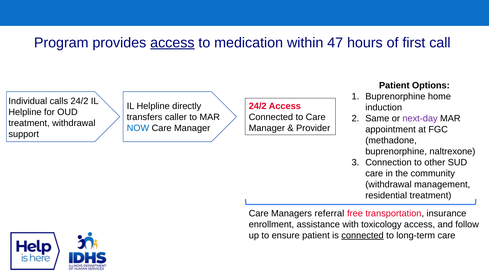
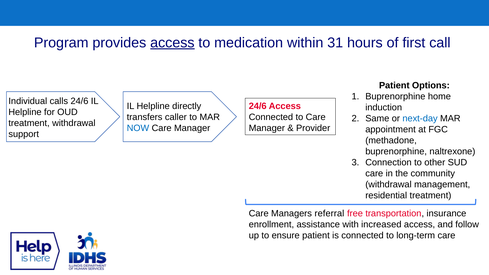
47: 47 -> 31
calls 24/2: 24/2 -> 24/6
24/2 at (258, 106): 24/2 -> 24/6
next-day colour: purple -> blue
toxicology: toxicology -> increased
connected at (363, 236) underline: present -> none
